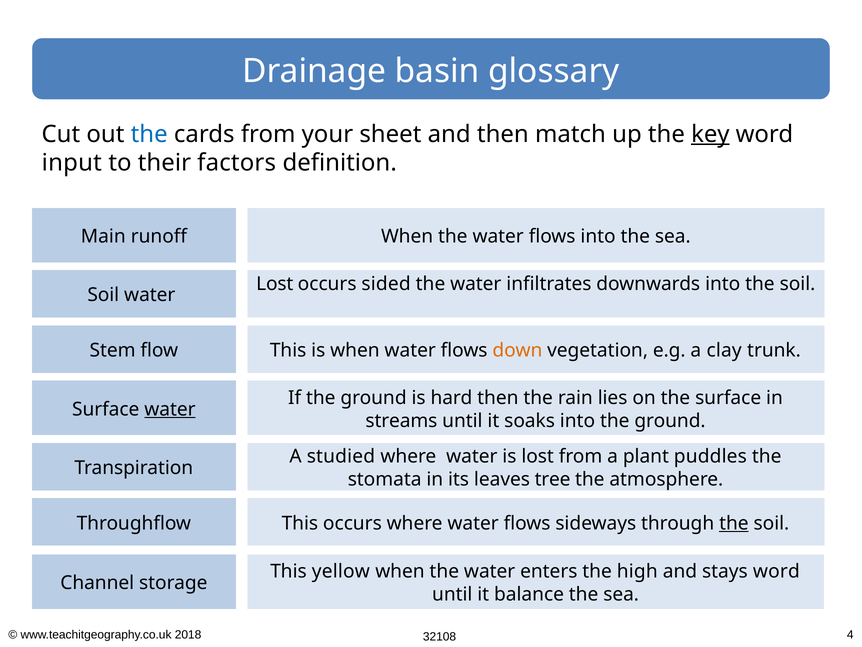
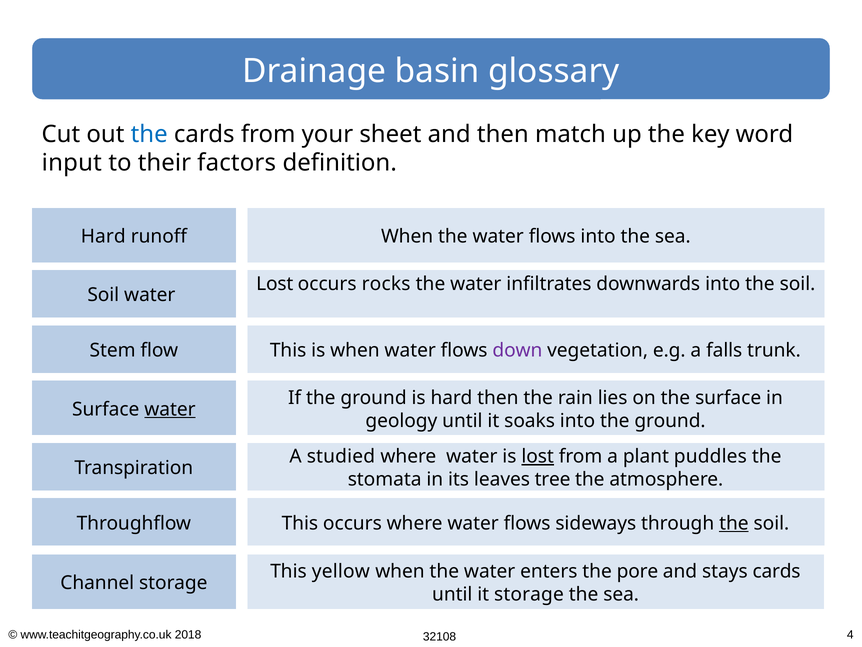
key underline: present -> none
Main at (103, 236): Main -> Hard
sided: sided -> rocks
down colour: orange -> purple
clay: clay -> falls
streams: streams -> geology
lost at (538, 456) underline: none -> present
high: high -> pore
stays word: word -> cards
it balance: balance -> storage
